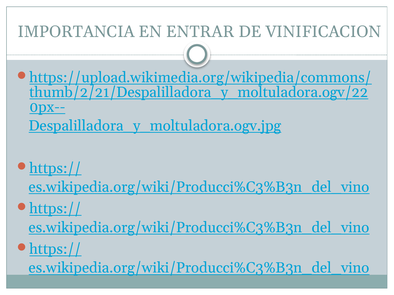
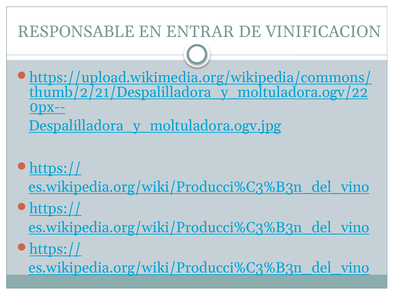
IMPORTANCIA: IMPORTANCIA -> RESPONSABLE
